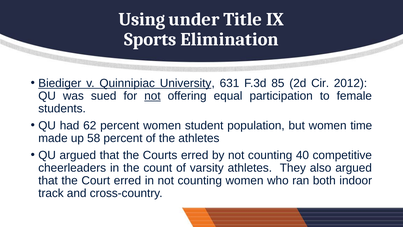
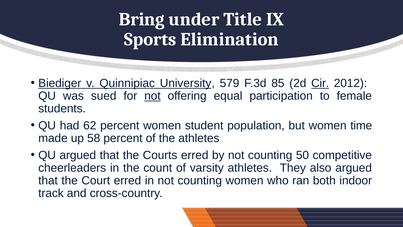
Using: Using -> Bring
631: 631 -> 579
Cir underline: none -> present
40: 40 -> 50
